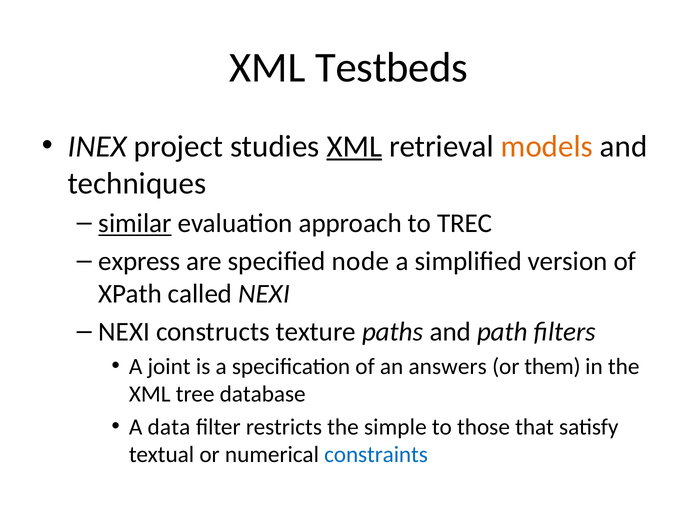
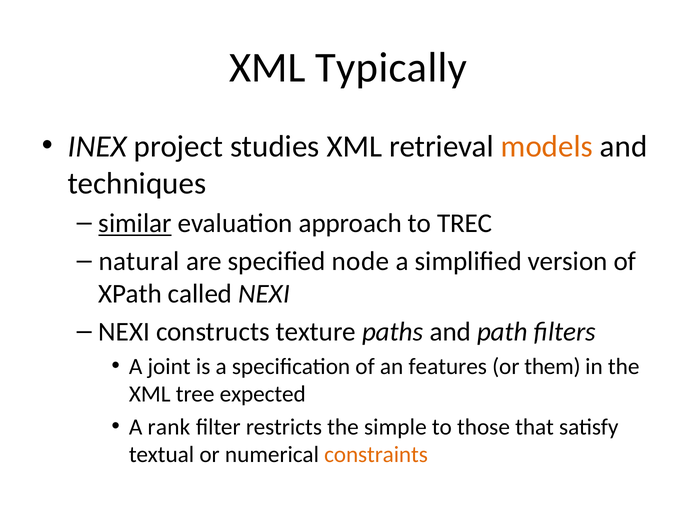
Testbeds: Testbeds -> Typically
XML at (354, 146) underline: present -> none
express: express -> natural
answers: answers -> features
database: database -> expected
data: data -> rank
constraints colour: blue -> orange
